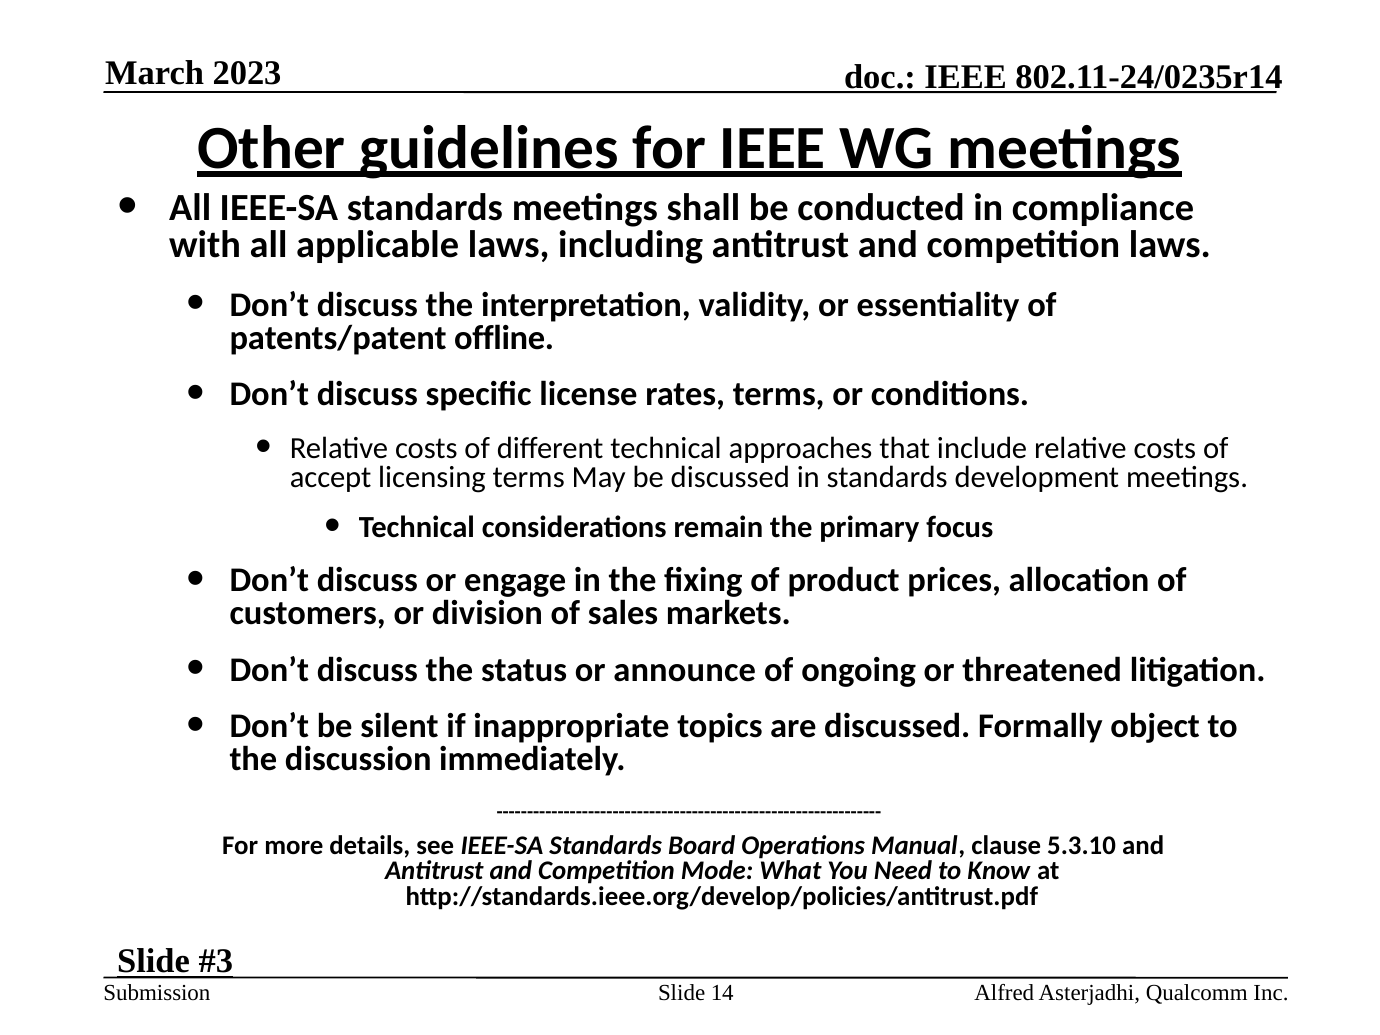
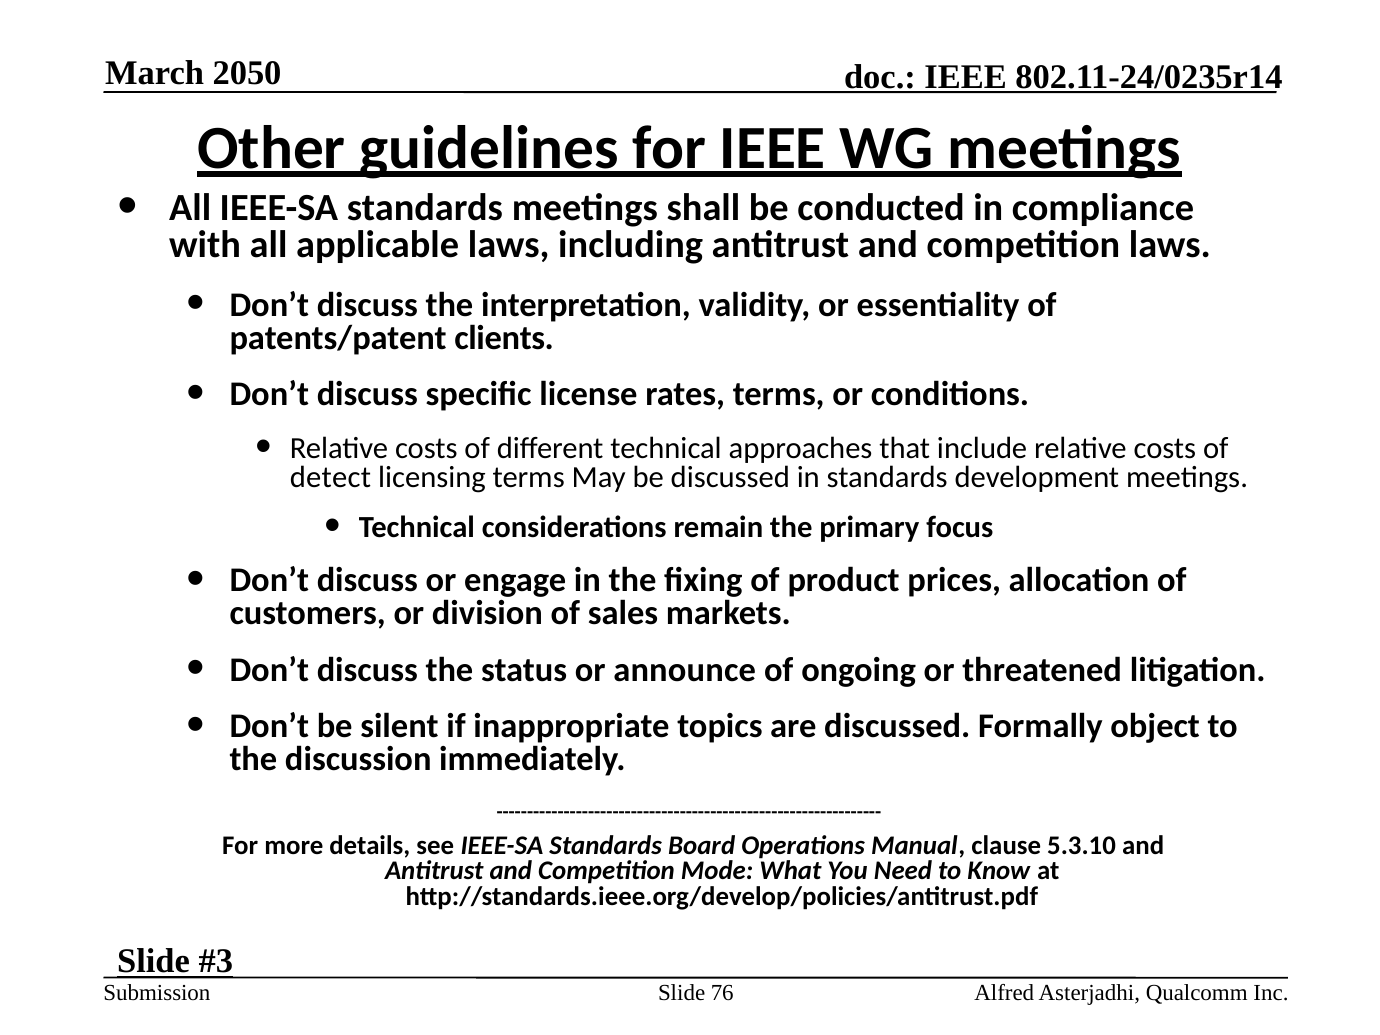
2023: 2023 -> 2050
offline: offline -> clients
accept: accept -> detect
14: 14 -> 76
